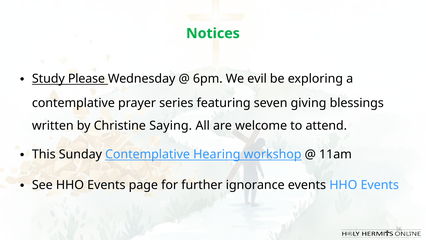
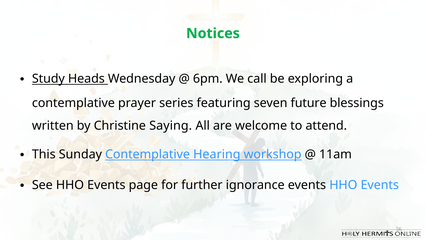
Please: Please -> Heads
evil: evil -> call
giving: giving -> future
